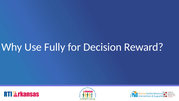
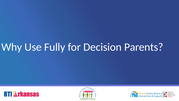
Reward: Reward -> Parents
